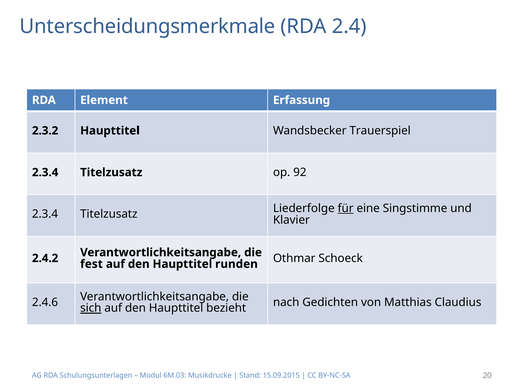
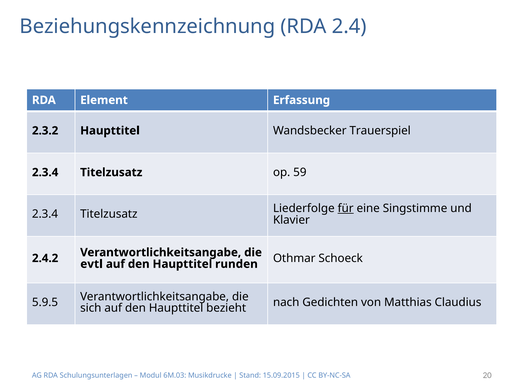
Unterscheidungsmerkmale: Unterscheidungsmerkmale -> Beziehungskennzeichnung
92: 92 -> 59
fest: fest -> evtl
2.4.6: 2.4.6 -> 5.9.5
sich underline: present -> none
